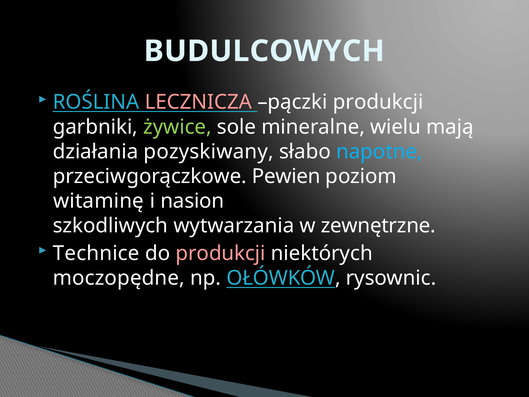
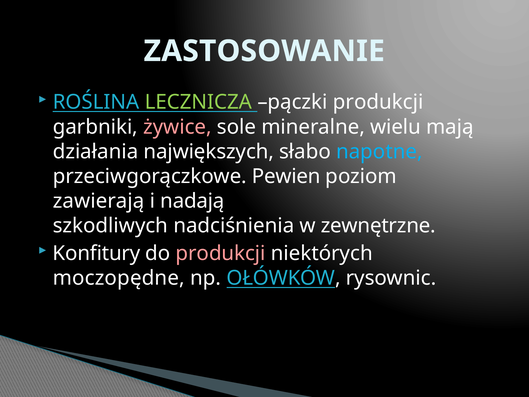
BUDULCOWYCH: BUDULCOWYCH -> ZASTOSOWANIE
LECZNICZA colour: pink -> light green
żywice colour: light green -> pink
pozyskiwany: pozyskiwany -> największych
witaminę: witaminę -> zawierają
nasion: nasion -> nadają
wytwarzania: wytwarzania -> nadciśnienia
Technice: Technice -> Konfitury
